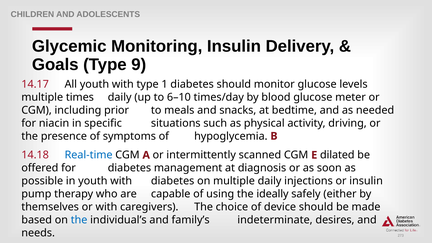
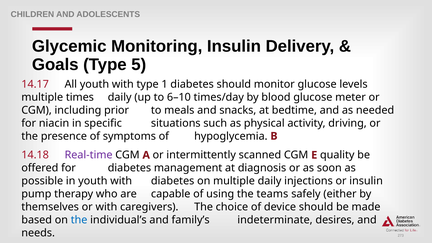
9: 9 -> 5
Real-time colour: blue -> purple
dilated: dilated -> quality
ideally: ideally -> teams
